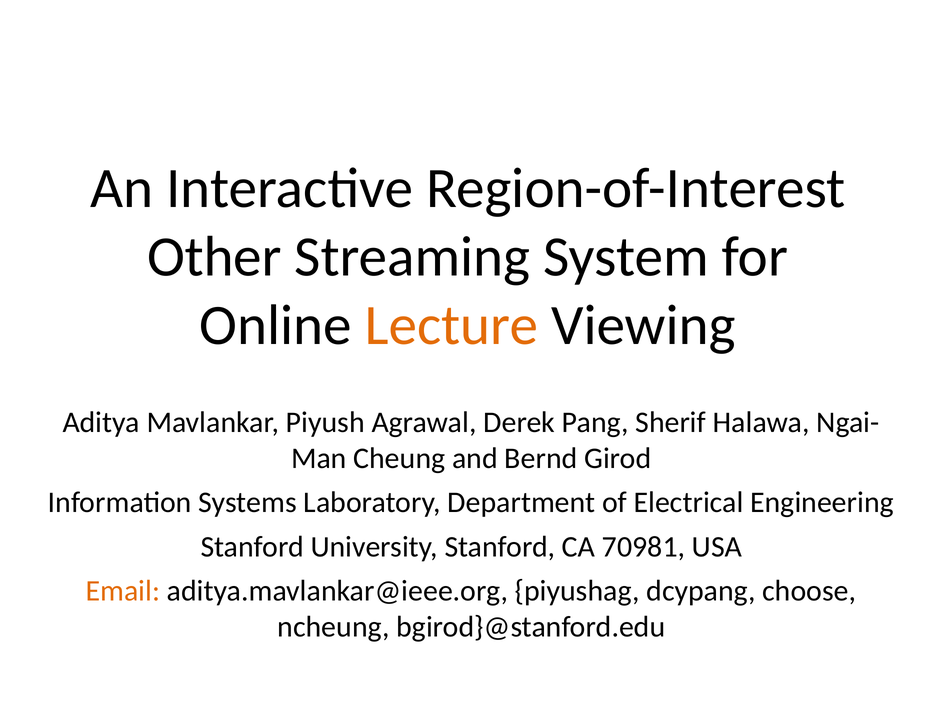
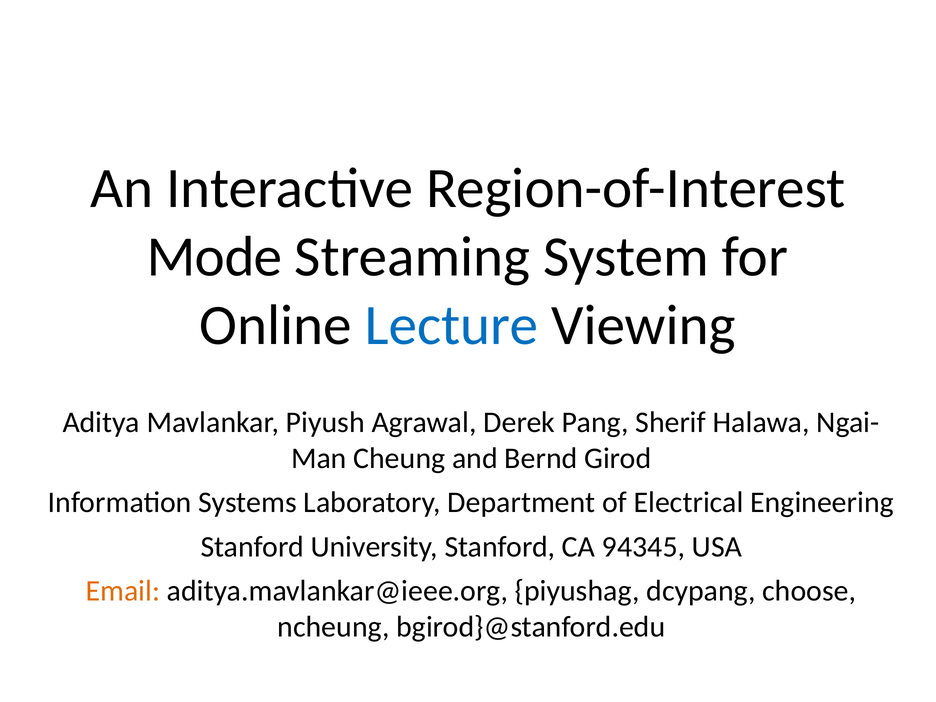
Other: Other -> Mode
Lecture colour: orange -> blue
70981: 70981 -> 94345
